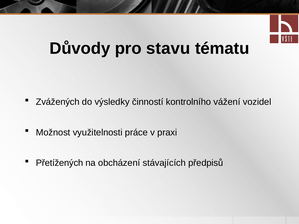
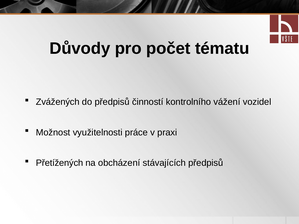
stavu: stavu -> počet
do výsledky: výsledky -> předpisů
